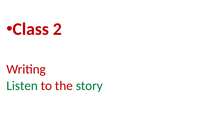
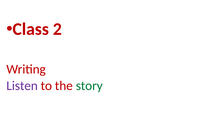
Listen colour: green -> purple
